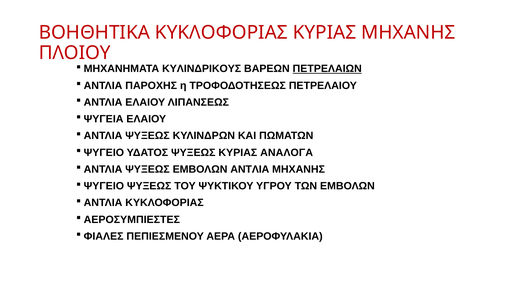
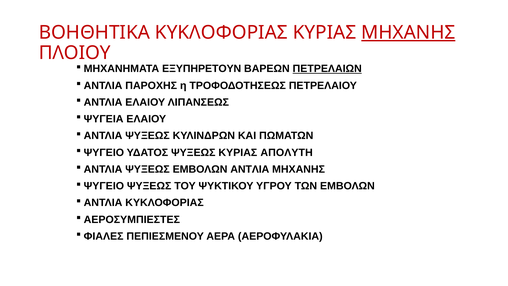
ΜΗΧΑΝΗΣ at (408, 32) underline: none -> present
ΚΥΛΙΝΔΡΙΚΟΥΣ: ΚΥΛΙΝΔΡΙΚΟΥΣ -> ΕΞΥΠΗΡΕΤΟΥΝ
ΑΝΑΛΟΓΑ: ΑΝΑΛΟΓΑ -> ΑΠΟΛΥΤΗ
